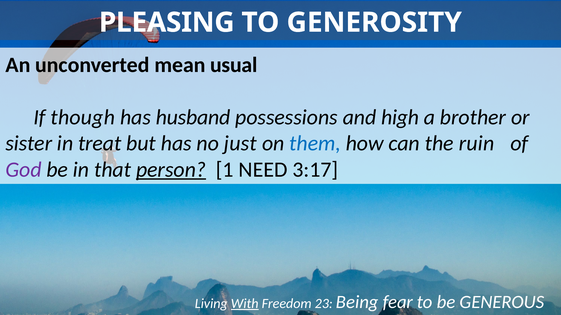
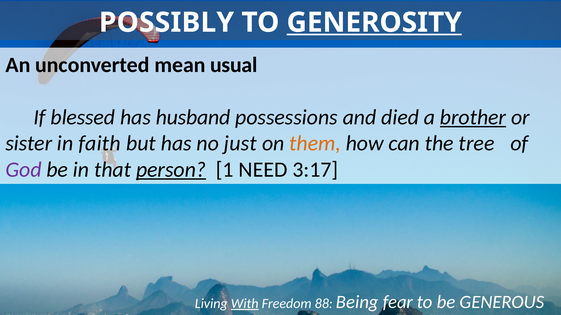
PLEASING: PLEASING -> POSSIBLY
GENEROSITY underline: none -> present
though: though -> blessed
high: high -> died
brother underline: none -> present
treat: treat -> faith
them colour: blue -> orange
ruin: ruin -> tree
23: 23 -> 88
